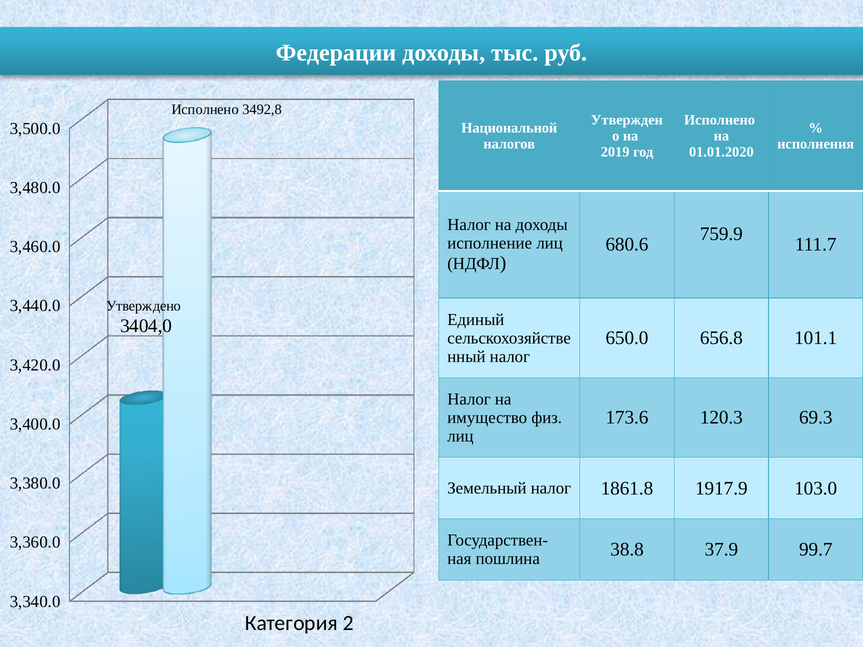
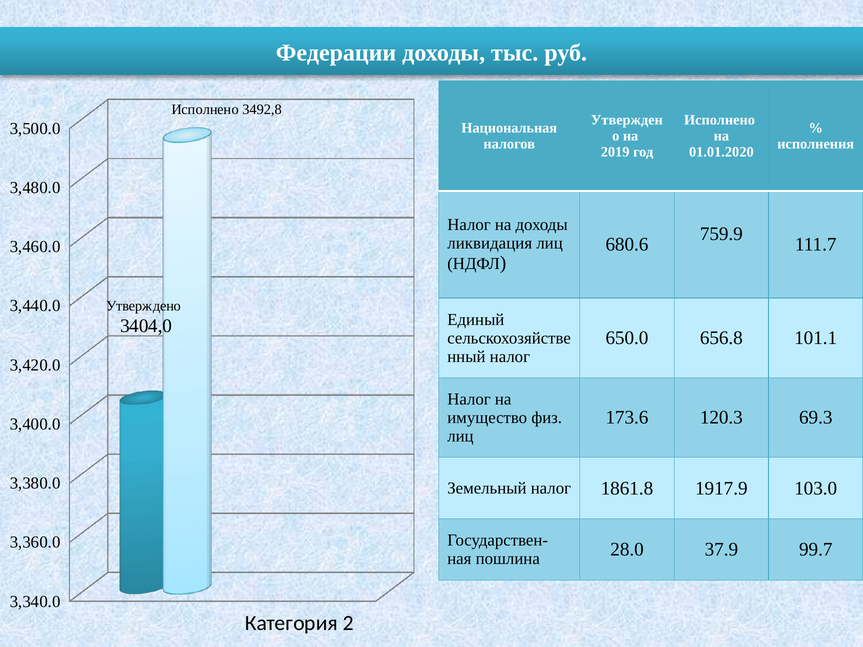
Национальной: Национальной -> Национальная
исполнение: исполнение -> ликвидация
38.8: 38.8 -> 28.0
